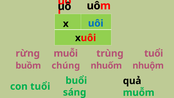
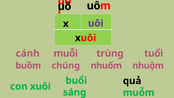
uôi colour: blue -> purple
rừng: rừng -> cánh
con tuổi: tuổi -> xuôi
